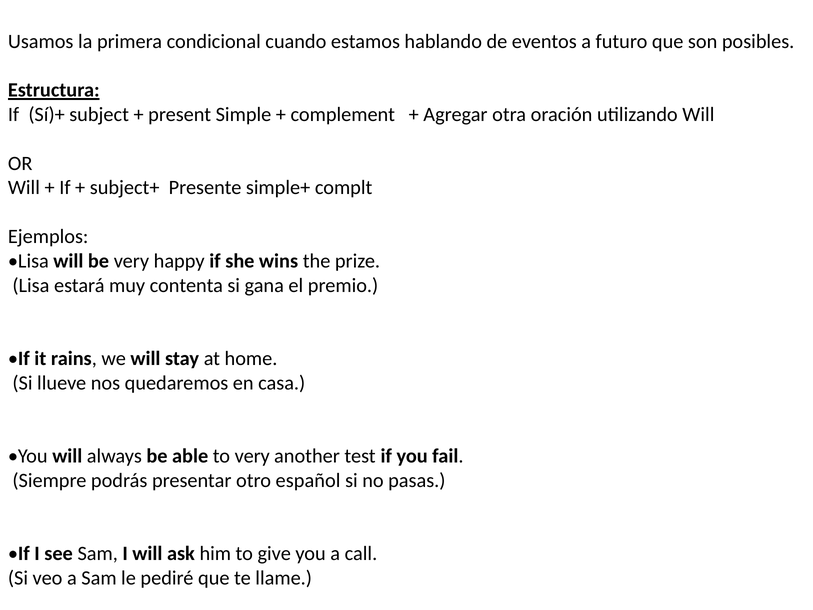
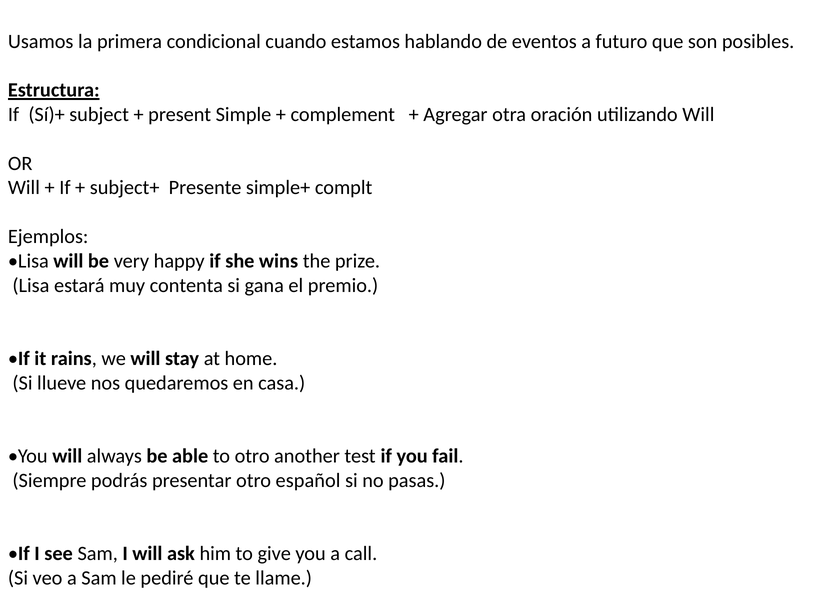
to very: very -> otro
